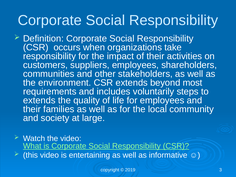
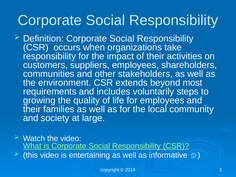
extends at (39, 100): extends -> growing
